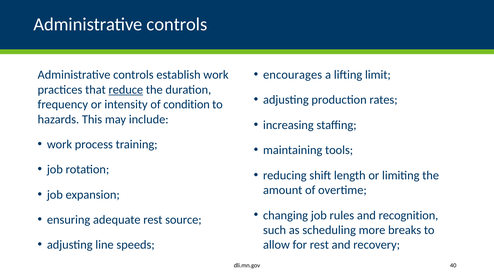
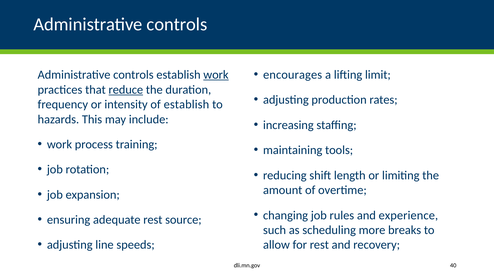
work at (216, 75) underline: none -> present
of condition: condition -> establish
recognition: recognition -> experience
